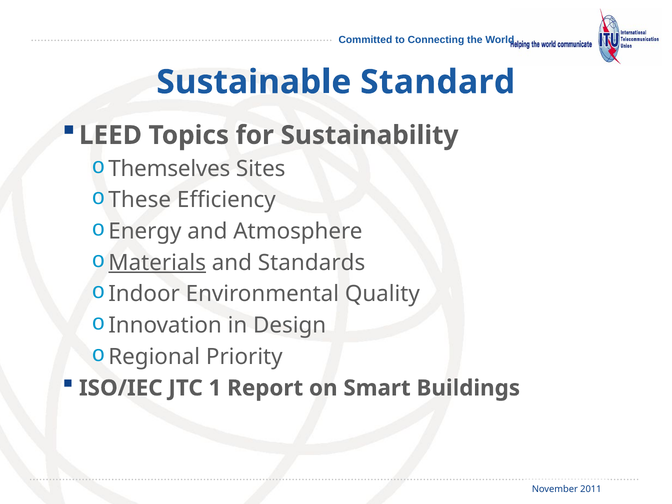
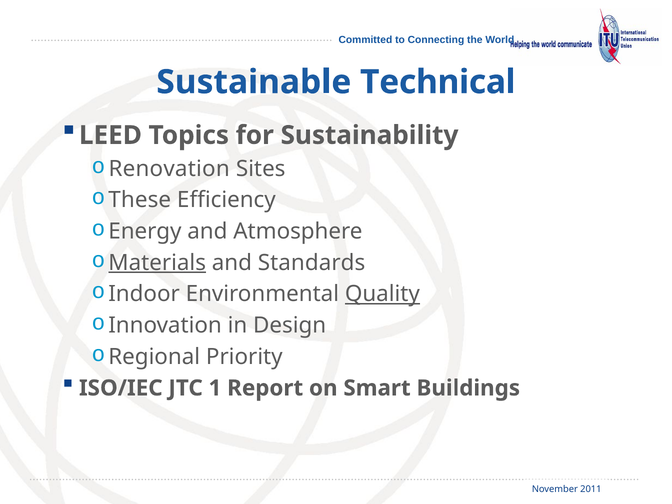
Standard: Standard -> Technical
Themselves: Themselves -> Renovation
Quality underline: none -> present
